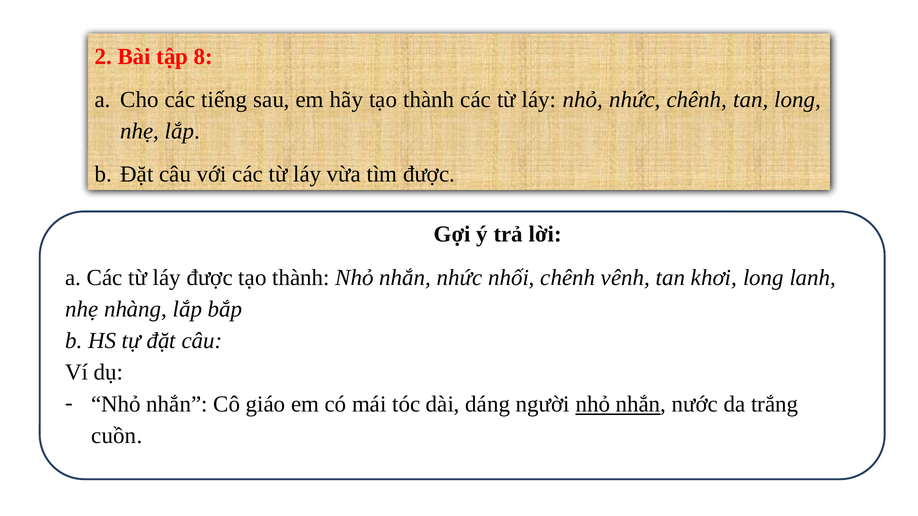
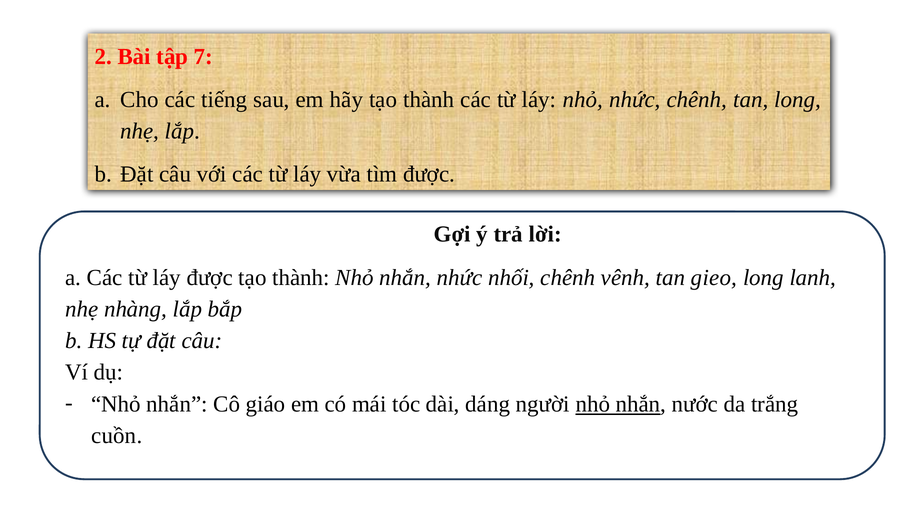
8: 8 -> 7
khơi: khơi -> gieo
